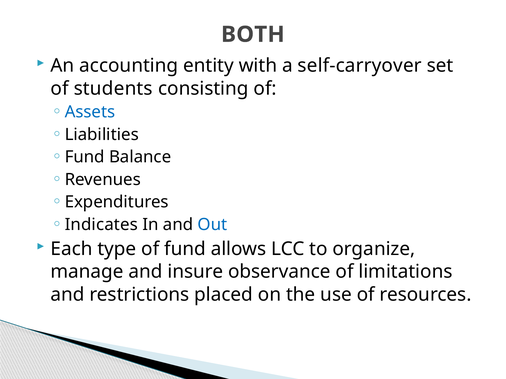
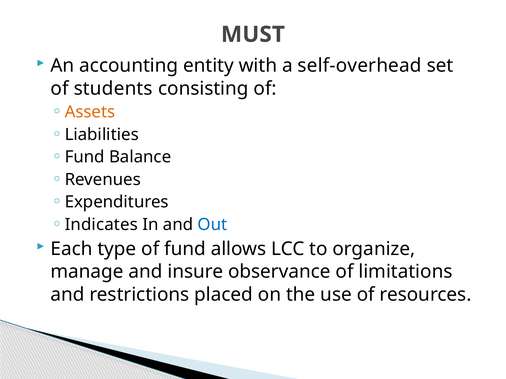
BOTH: BOTH -> MUST
self-carryover: self-carryover -> self-overhead
Assets colour: blue -> orange
